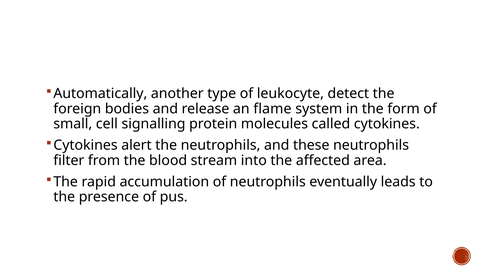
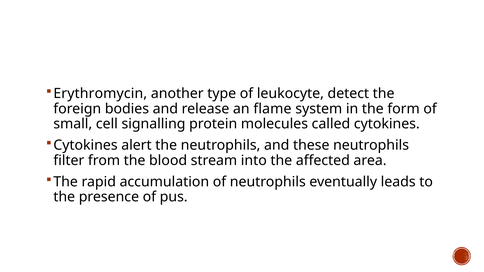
Automatically: Automatically -> Erythromycin
